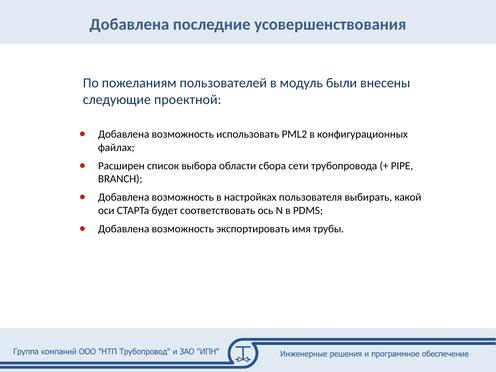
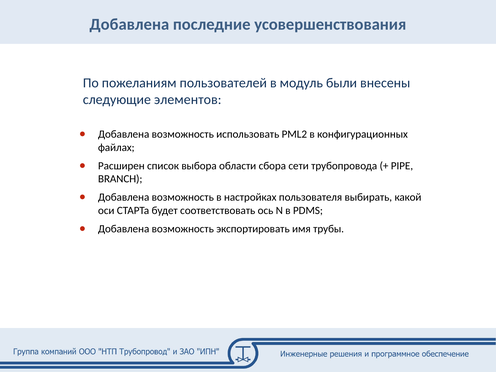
проектной: проектной -> элементов
